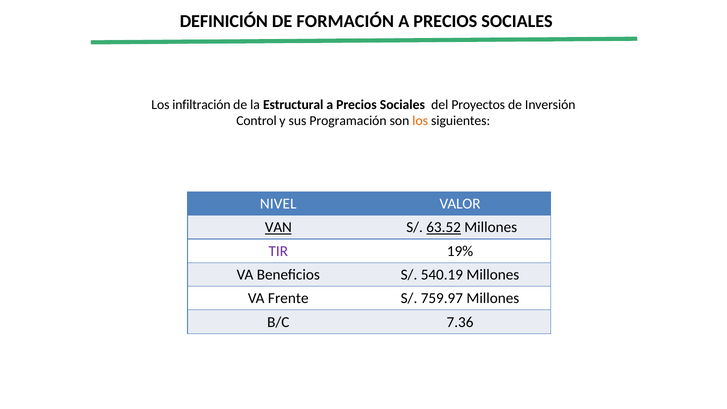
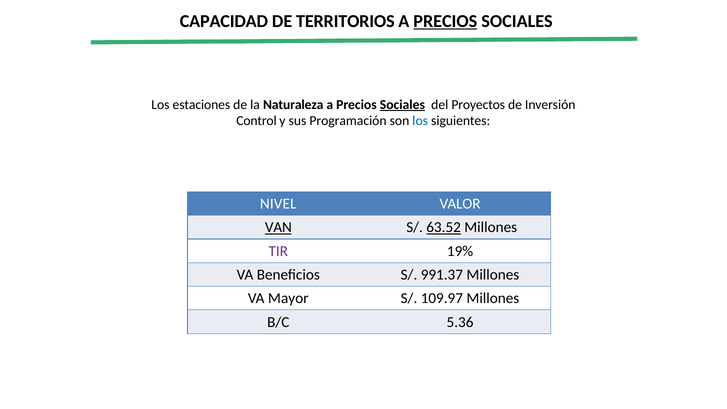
DEFINICIÓN: DEFINICIÓN -> CAPACIDAD
FORMACIÓN: FORMACIÓN -> TERRITORIOS
PRECIOS at (445, 21) underline: none -> present
infiltración: infiltración -> estaciones
Estructural: Estructural -> Naturaleza
Sociales at (402, 105) underline: none -> present
los at (420, 121) colour: orange -> blue
540.19: 540.19 -> 991.37
Frente: Frente -> Mayor
759.97: 759.97 -> 109.97
7.36: 7.36 -> 5.36
